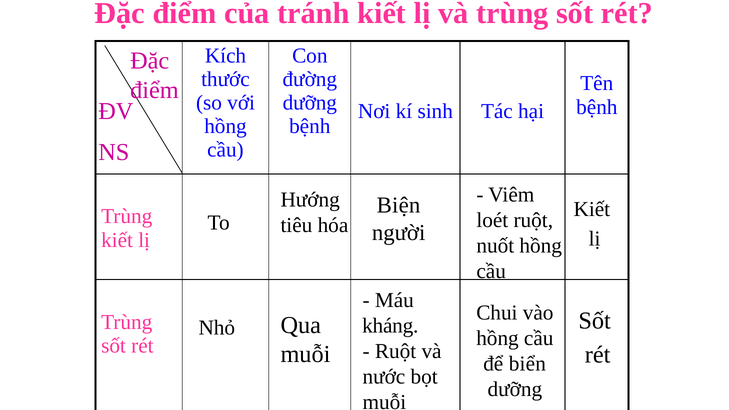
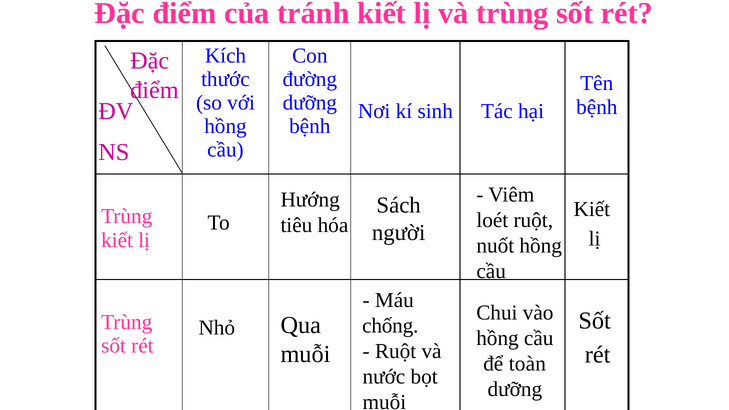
Biện: Biện -> Sách
kháng: kháng -> chống
biển: biển -> toàn
